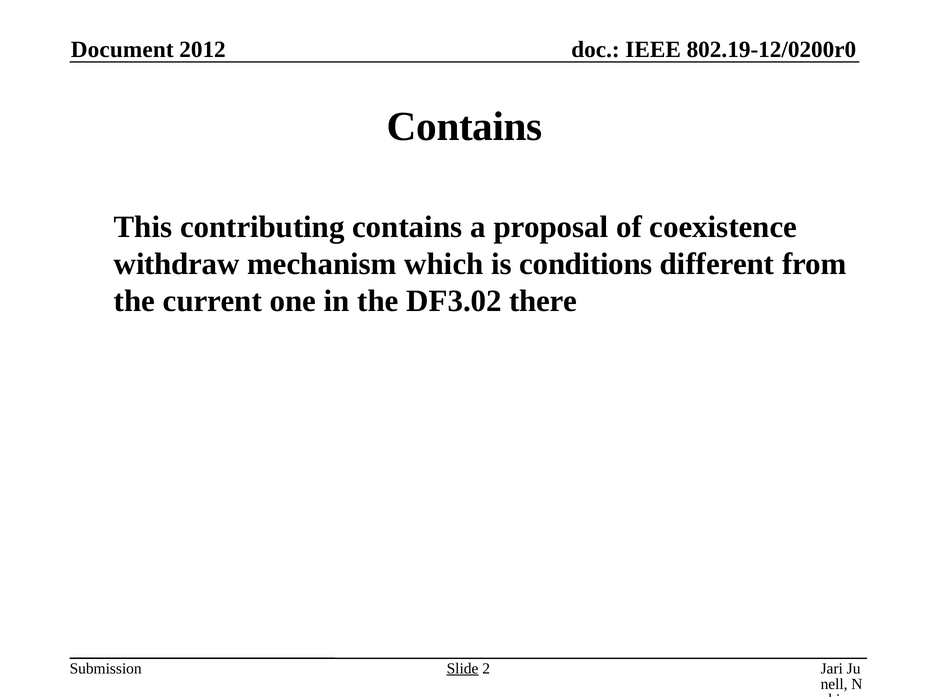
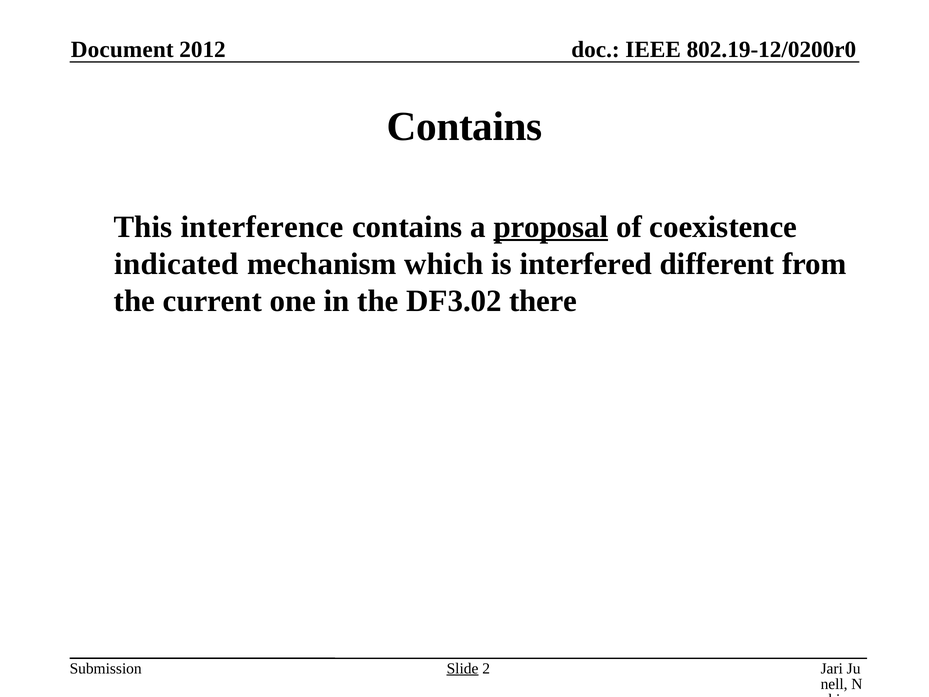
contributing: contributing -> interference
proposal underline: none -> present
withdraw: withdraw -> indicated
conditions: conditions -> interfered
